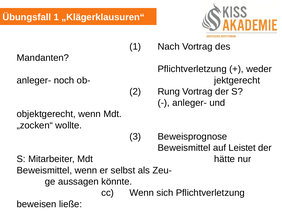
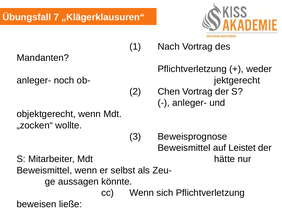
Übungsfall 1: 1 -> 7
Rung: Rung -> Chen
